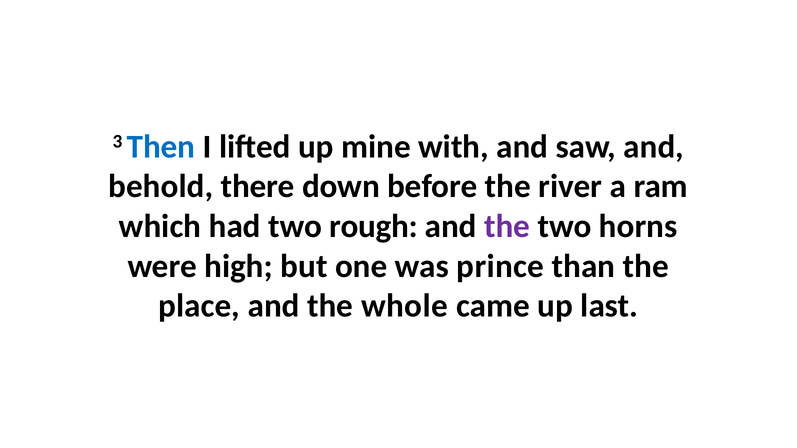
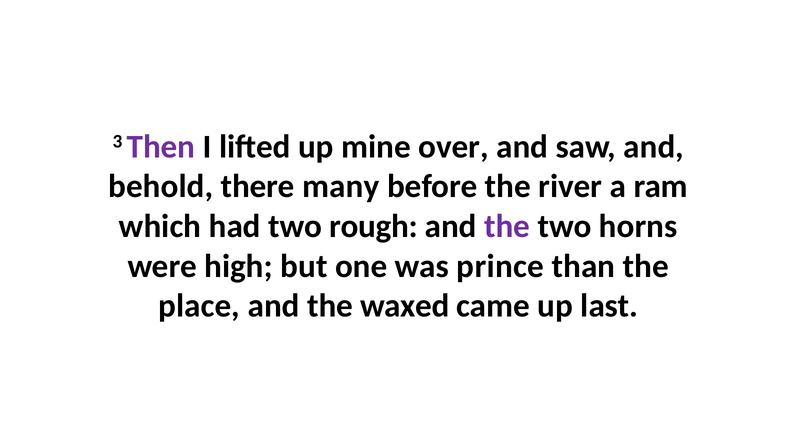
Then colour: blue -> purple
with: with -> over
down: down -> many
whole: whole -> waxed
